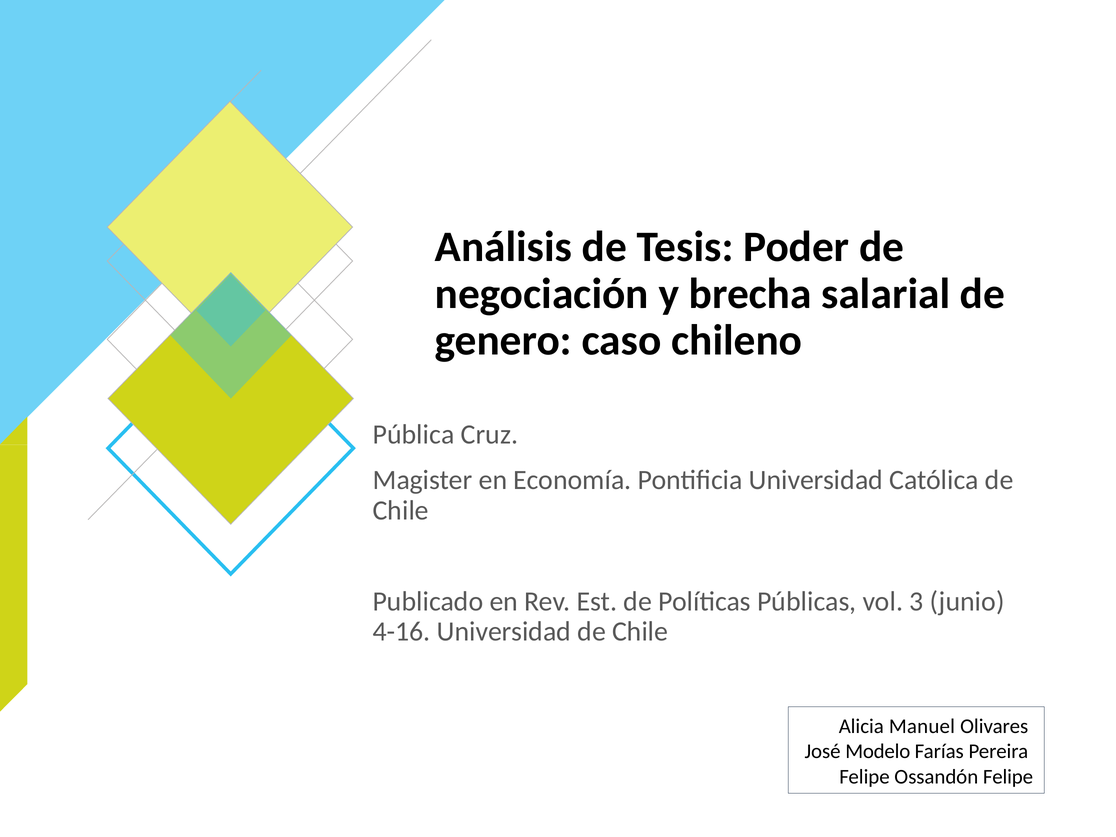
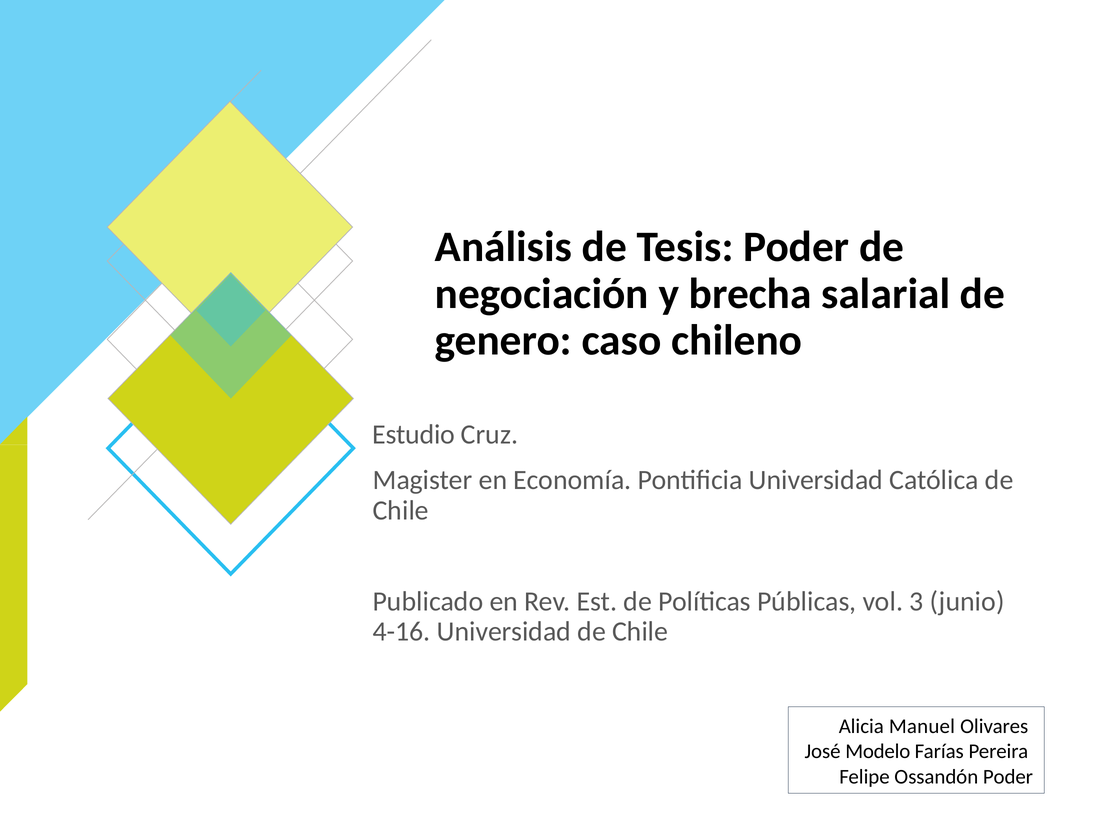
Pública: Pública -> Estudio
Ossandón Felipe: Felipe -> Poder
